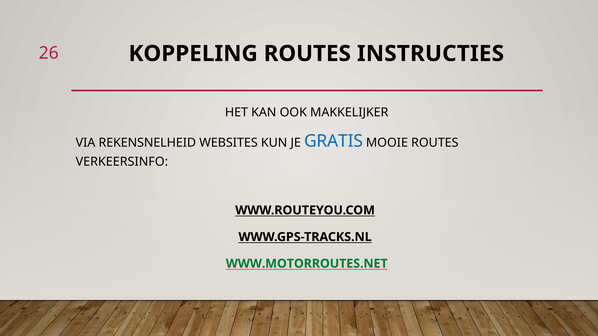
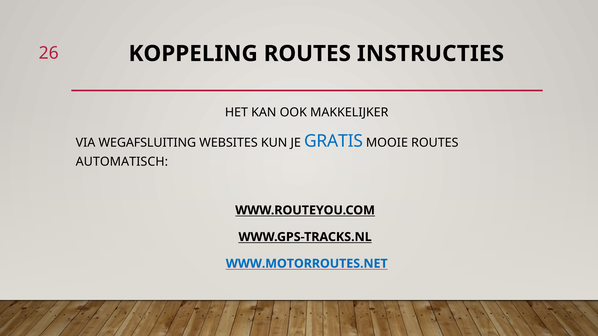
REKENSNELHEID: REKENSNELHEID -> WEGAFSLUITING
VERKEERSINFO: VERKEERSINFO -> AUTOMATISCH
WWW.MOTORROUTES.NET colour: green -> blue
